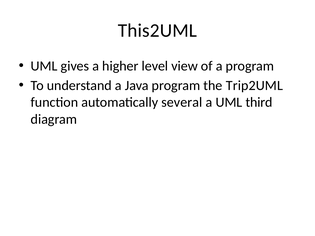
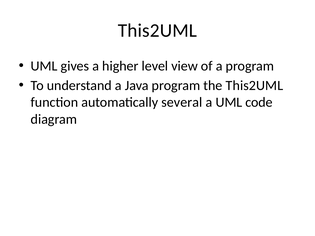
the Trip2UML: Trip2UML -> This2UML
third: third -> code
